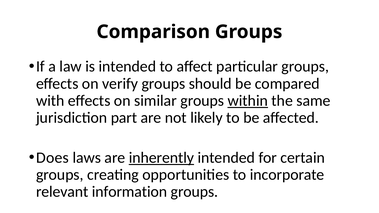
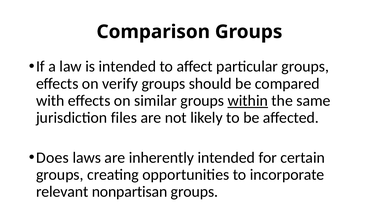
part: part -> files
inherently underline: present -> none
information: information -> nonpartisan
